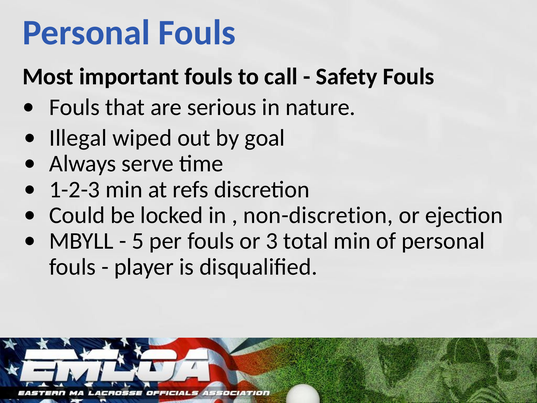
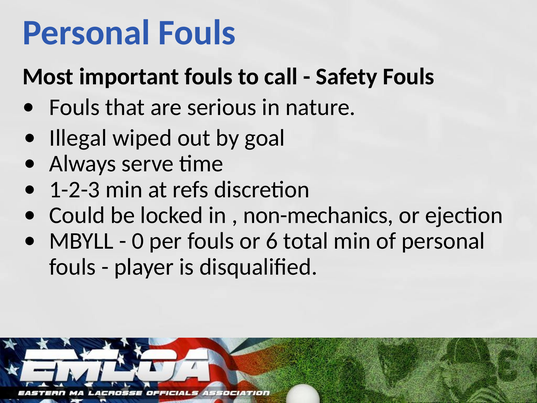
non-discretion: non-discretion -> non-mechanics
5: 5 -> 0
3: 3 -> 6
